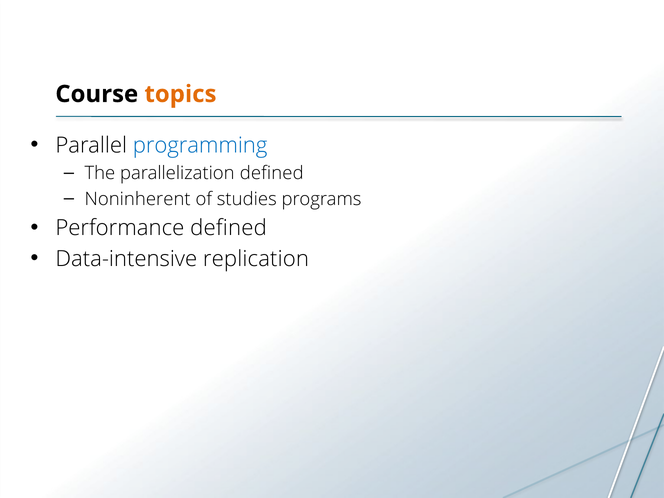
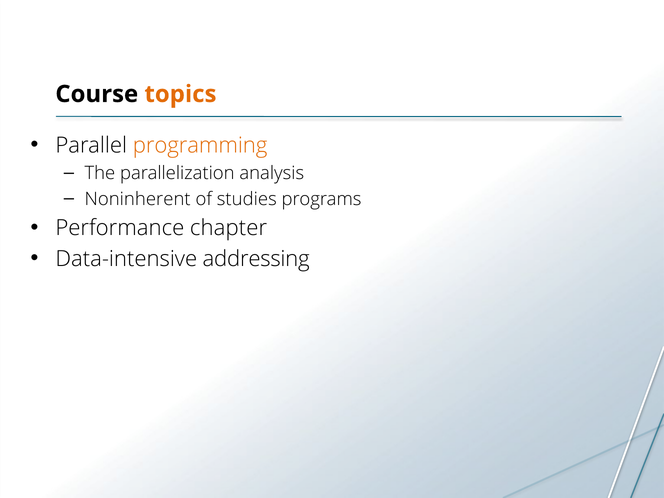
programming colour: blue -> orange
parallelization defined: defined -> analysis
Performance defined: defined -> chapter
replication: replication -> addressing
